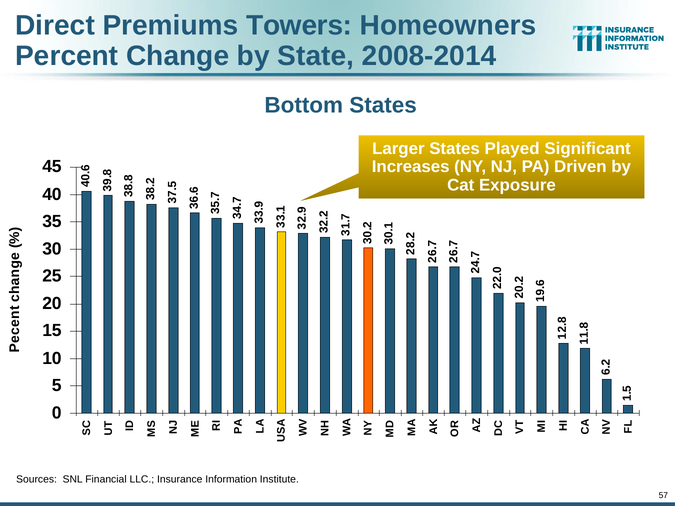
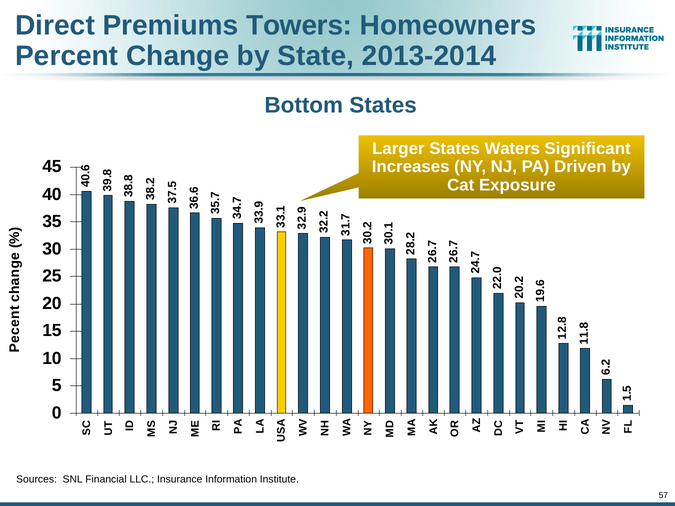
2008-2014: 2008-2014 -> 2013-2014
Played: Played -> Waters
